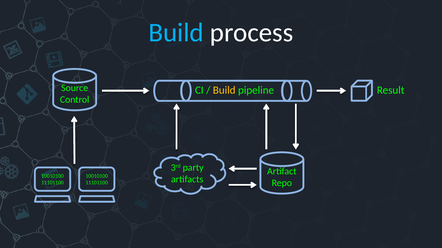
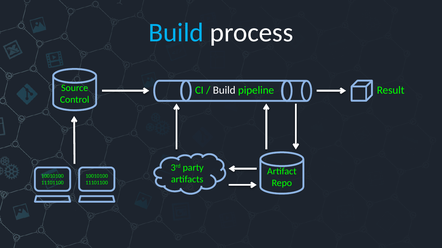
Build at (224, 91) colour: yellow -> white
